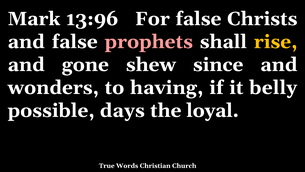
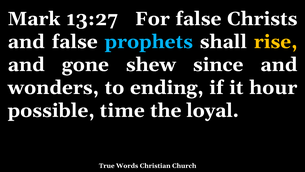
13:96: 13:96 -> 13:27
prophets colour: pink -> light blue
having: having -> ending
belly: belly -> hour
days: days -> time
